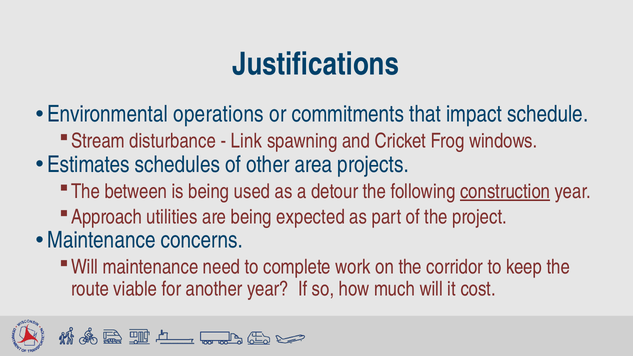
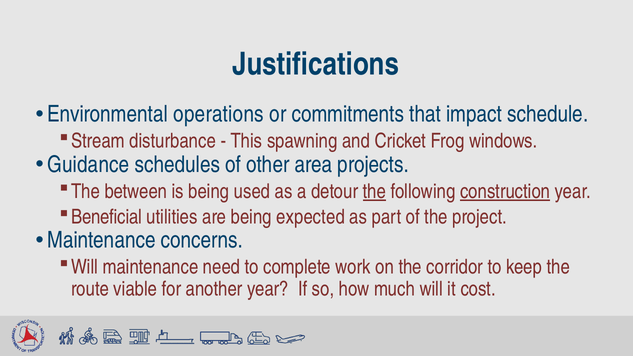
Link: Link -> This
Estimates: Estimates -> Guidance
the at (374, 191) underline: none -> present
Approach: Approach -> Beneficial
